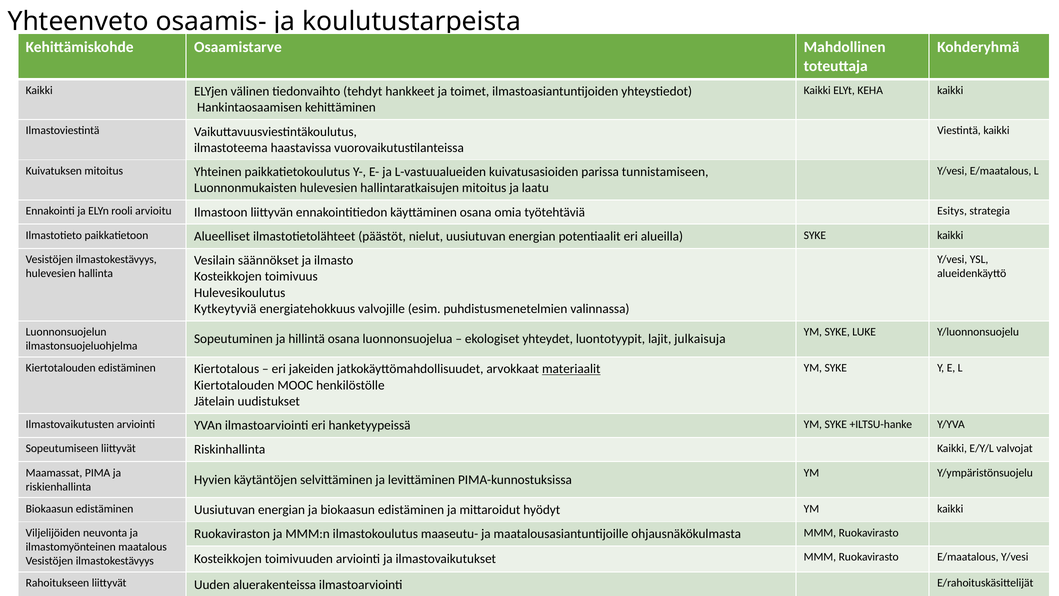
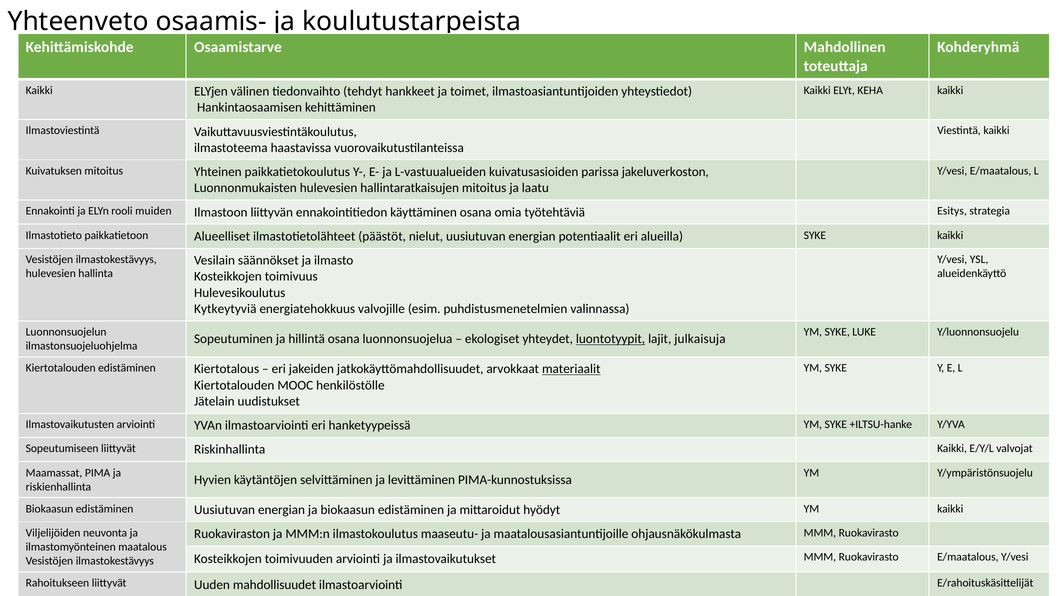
tunnistamiseen: tunnistamiseen -> jakeluverkoston
arvioitu: arvioitu -> muiden
luontotyypit underline: none -> present
aluerakenteissa: aluerakenteissa -> mahdollisuudet
